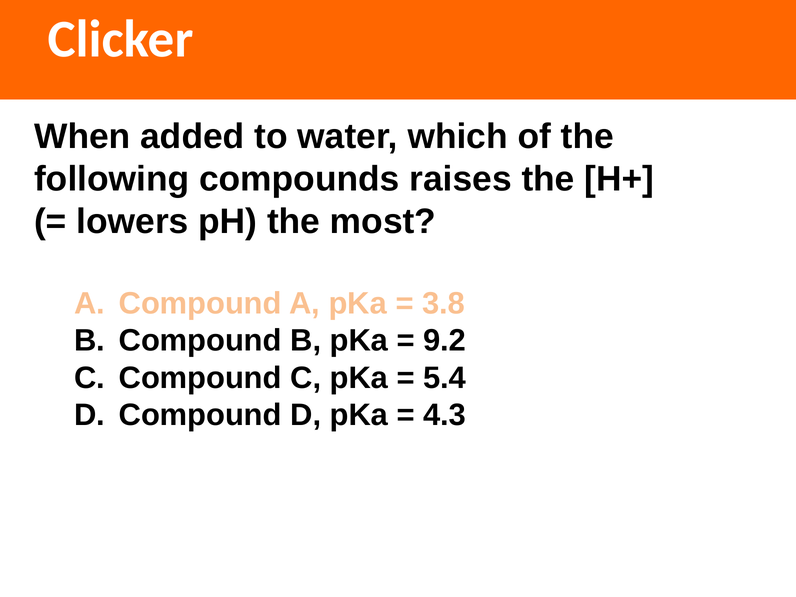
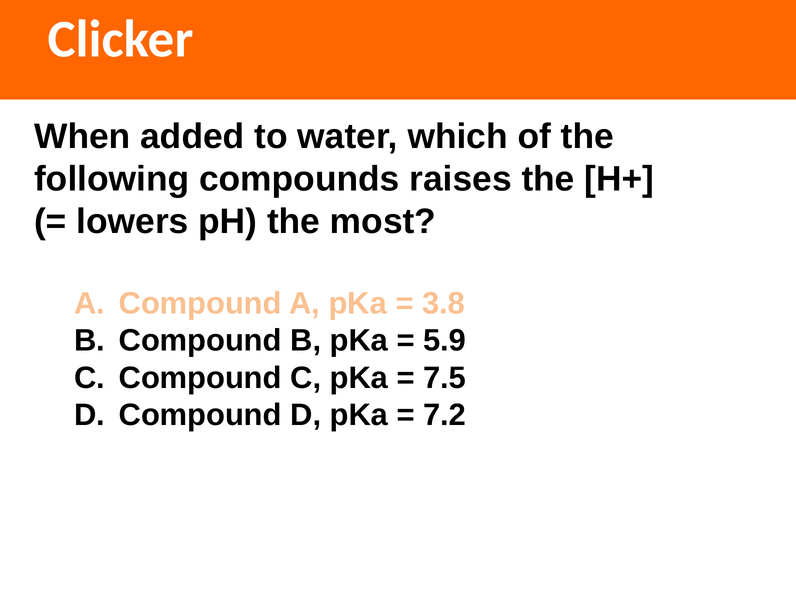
9.2: 9.2 -> 5.9
5.4: 5.4 -> 7.5
4.3: 4.3 -> 7.2
